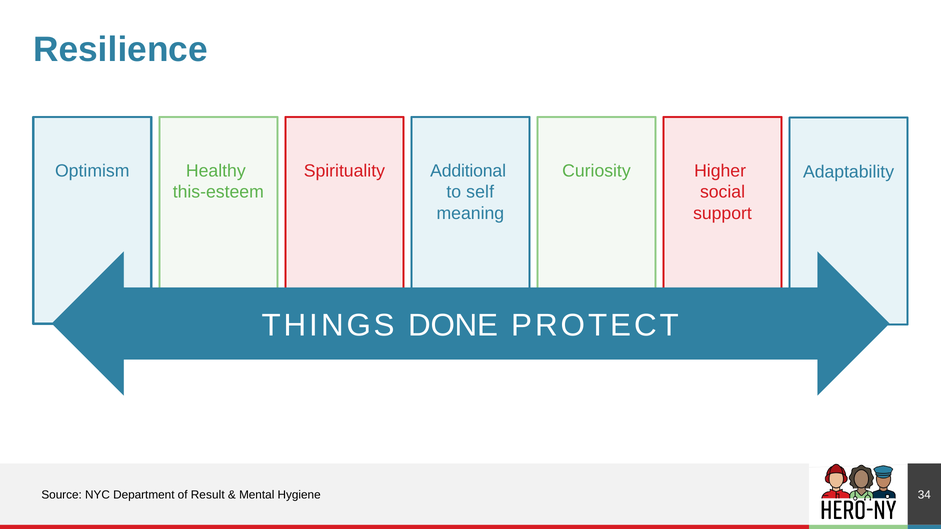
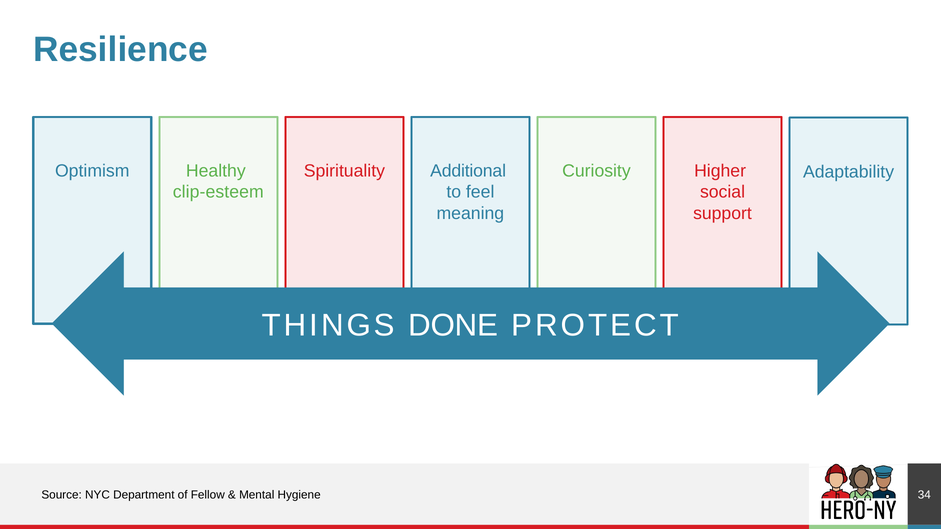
this-esteem: this-esteem -> clip-esteem
self: self -> feel
Result: Result -> Fellow
